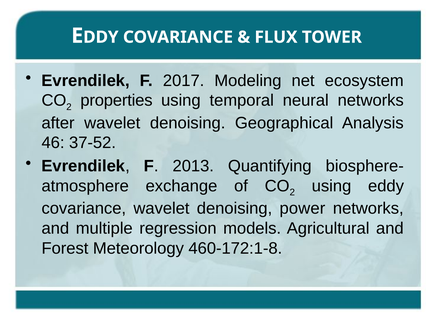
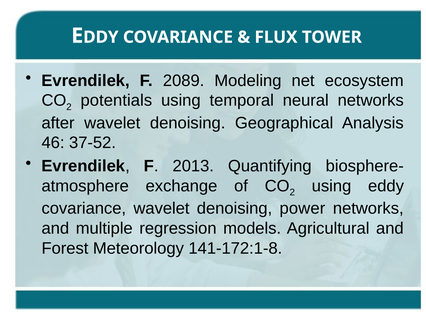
2017: 2017 -> 2089
properties: properties -> potentials
460-172:1-8: 460-172:1-8 -> 141-172:1-8
